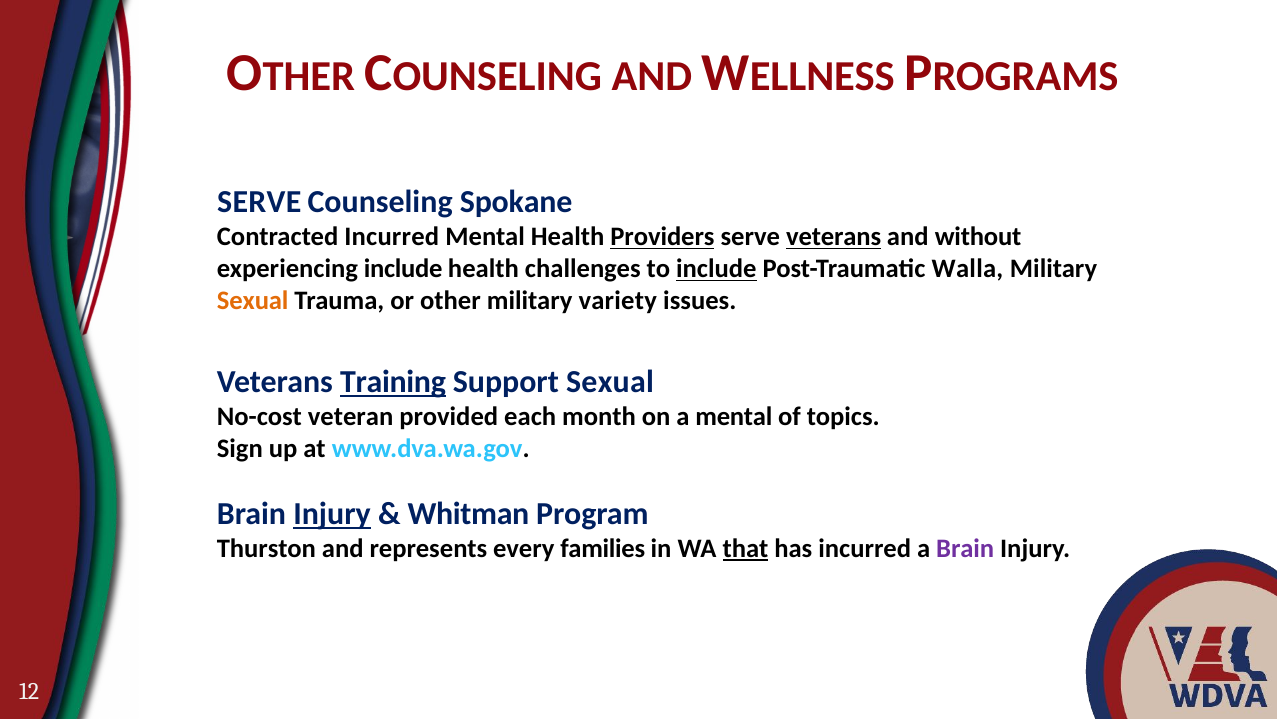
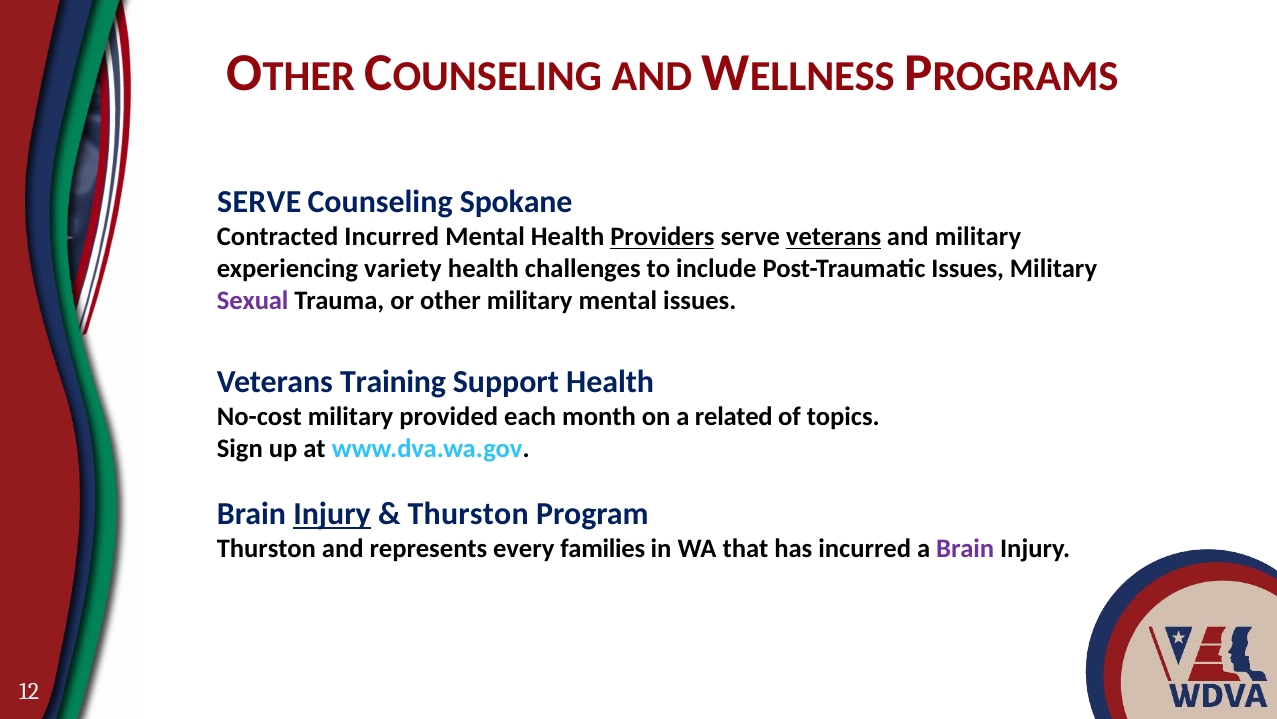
and without: without -> military
experiencing include: include -> variety
include at (716, 269) underline: present -> none
Post-Traumatic Walla: Walla -> Issues
Sexual at (253, 301) colour: orange -> purple
military variety: variety -> mental
Training underline: present -> none
Support Sexual: Sexual -> Health
No-cost veteran: veteran -> military
a mental: mental -> related
Whitman at (468, 513): Whitman -> Thurston
that underline: present -> none
